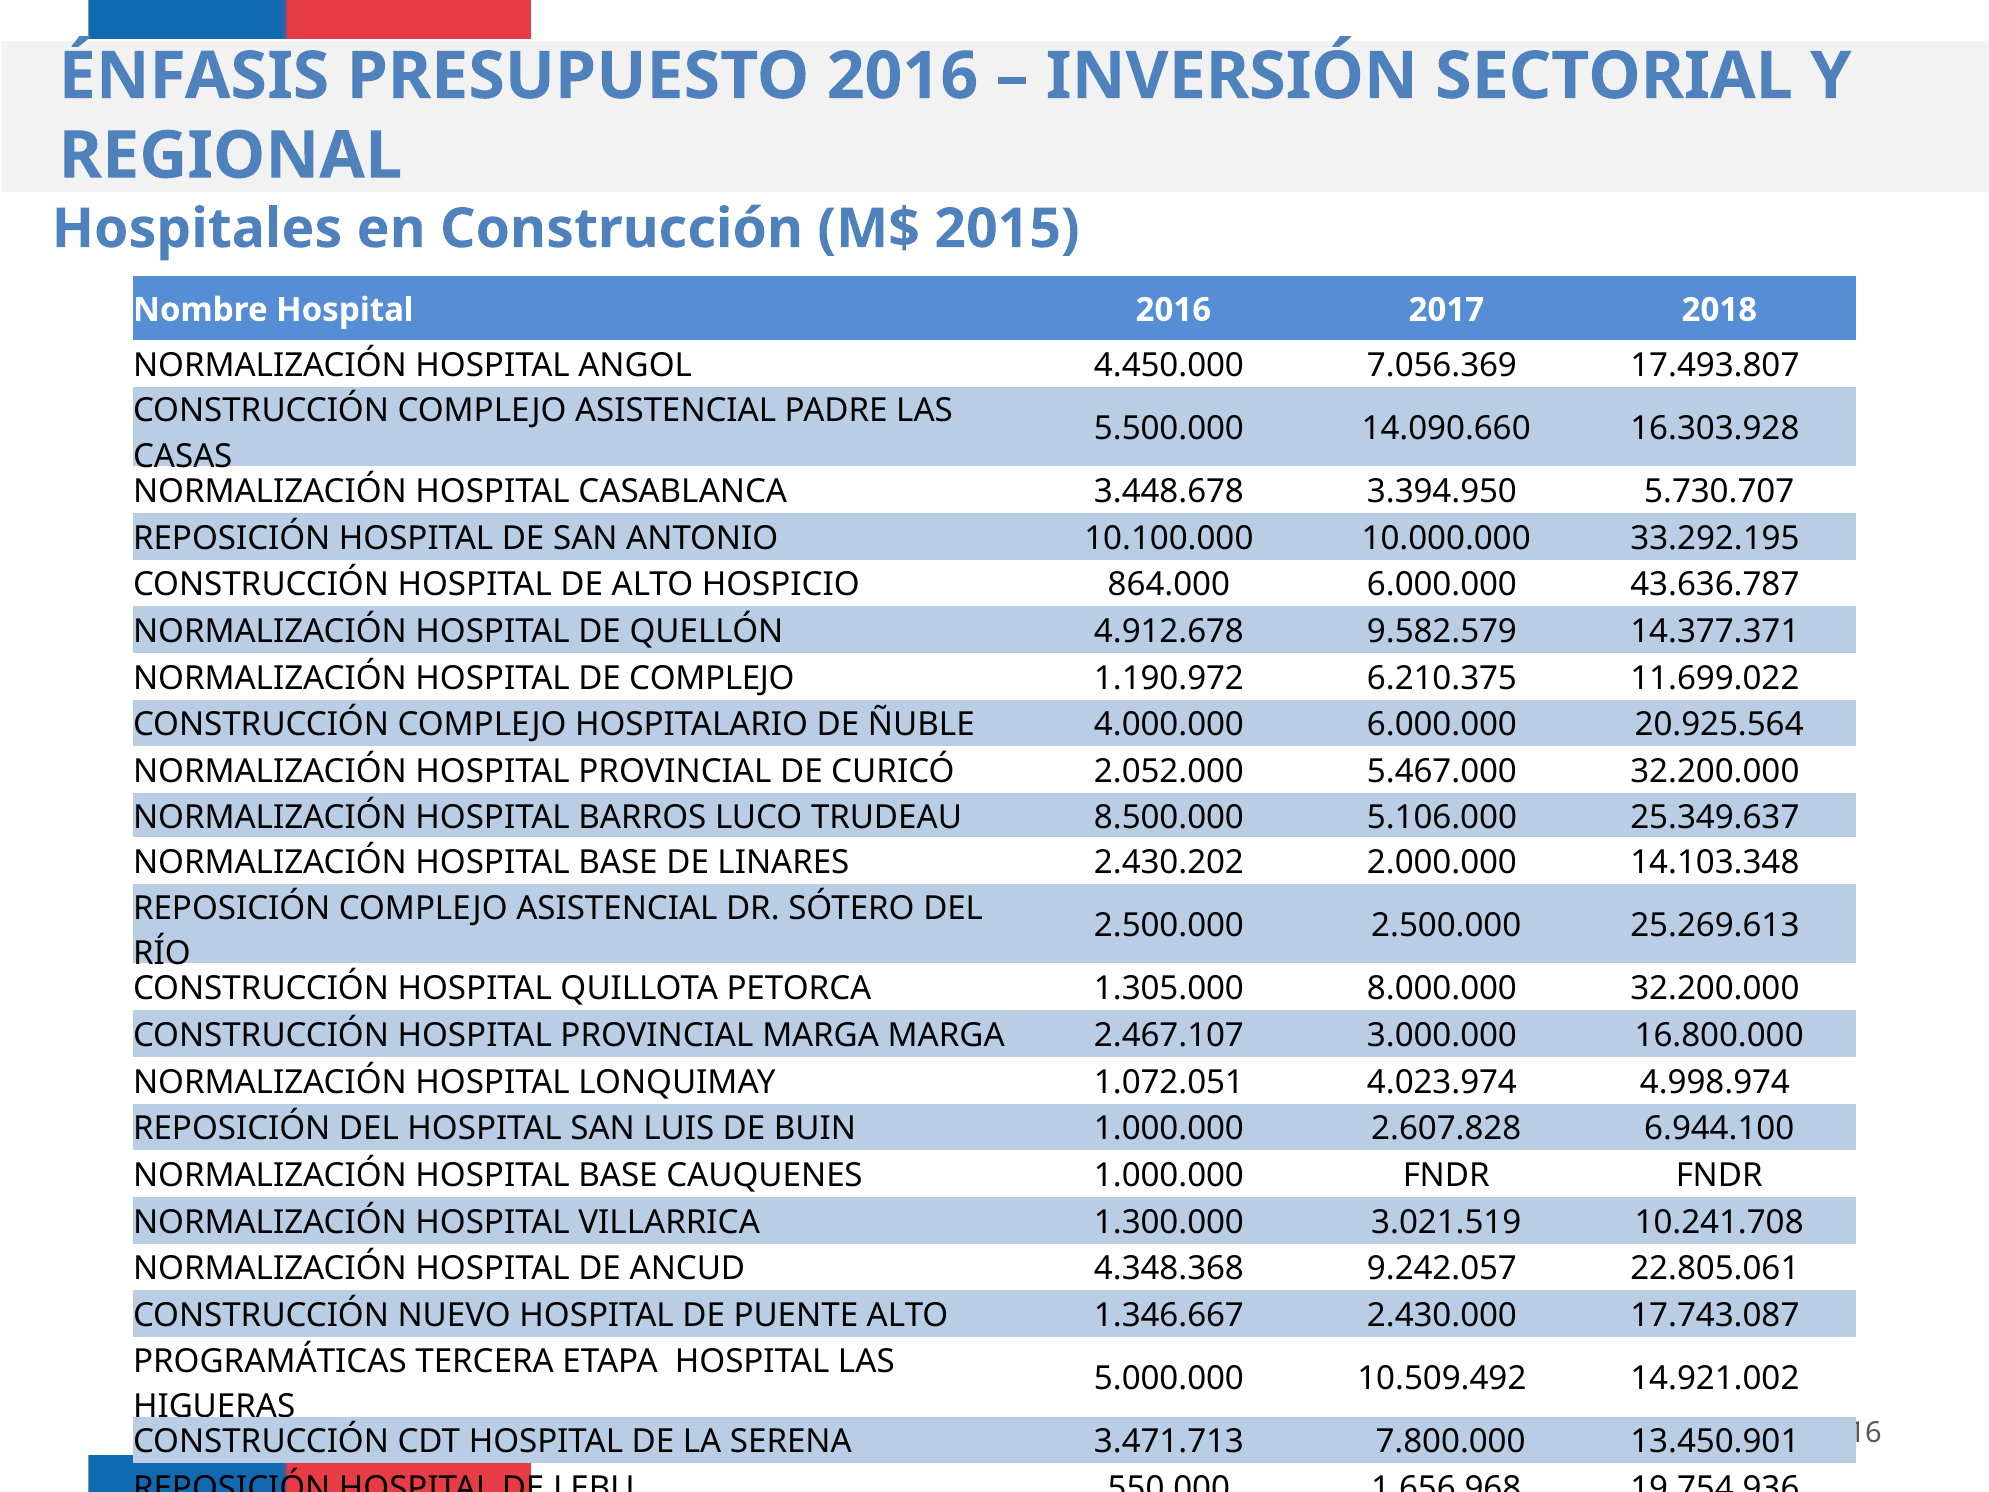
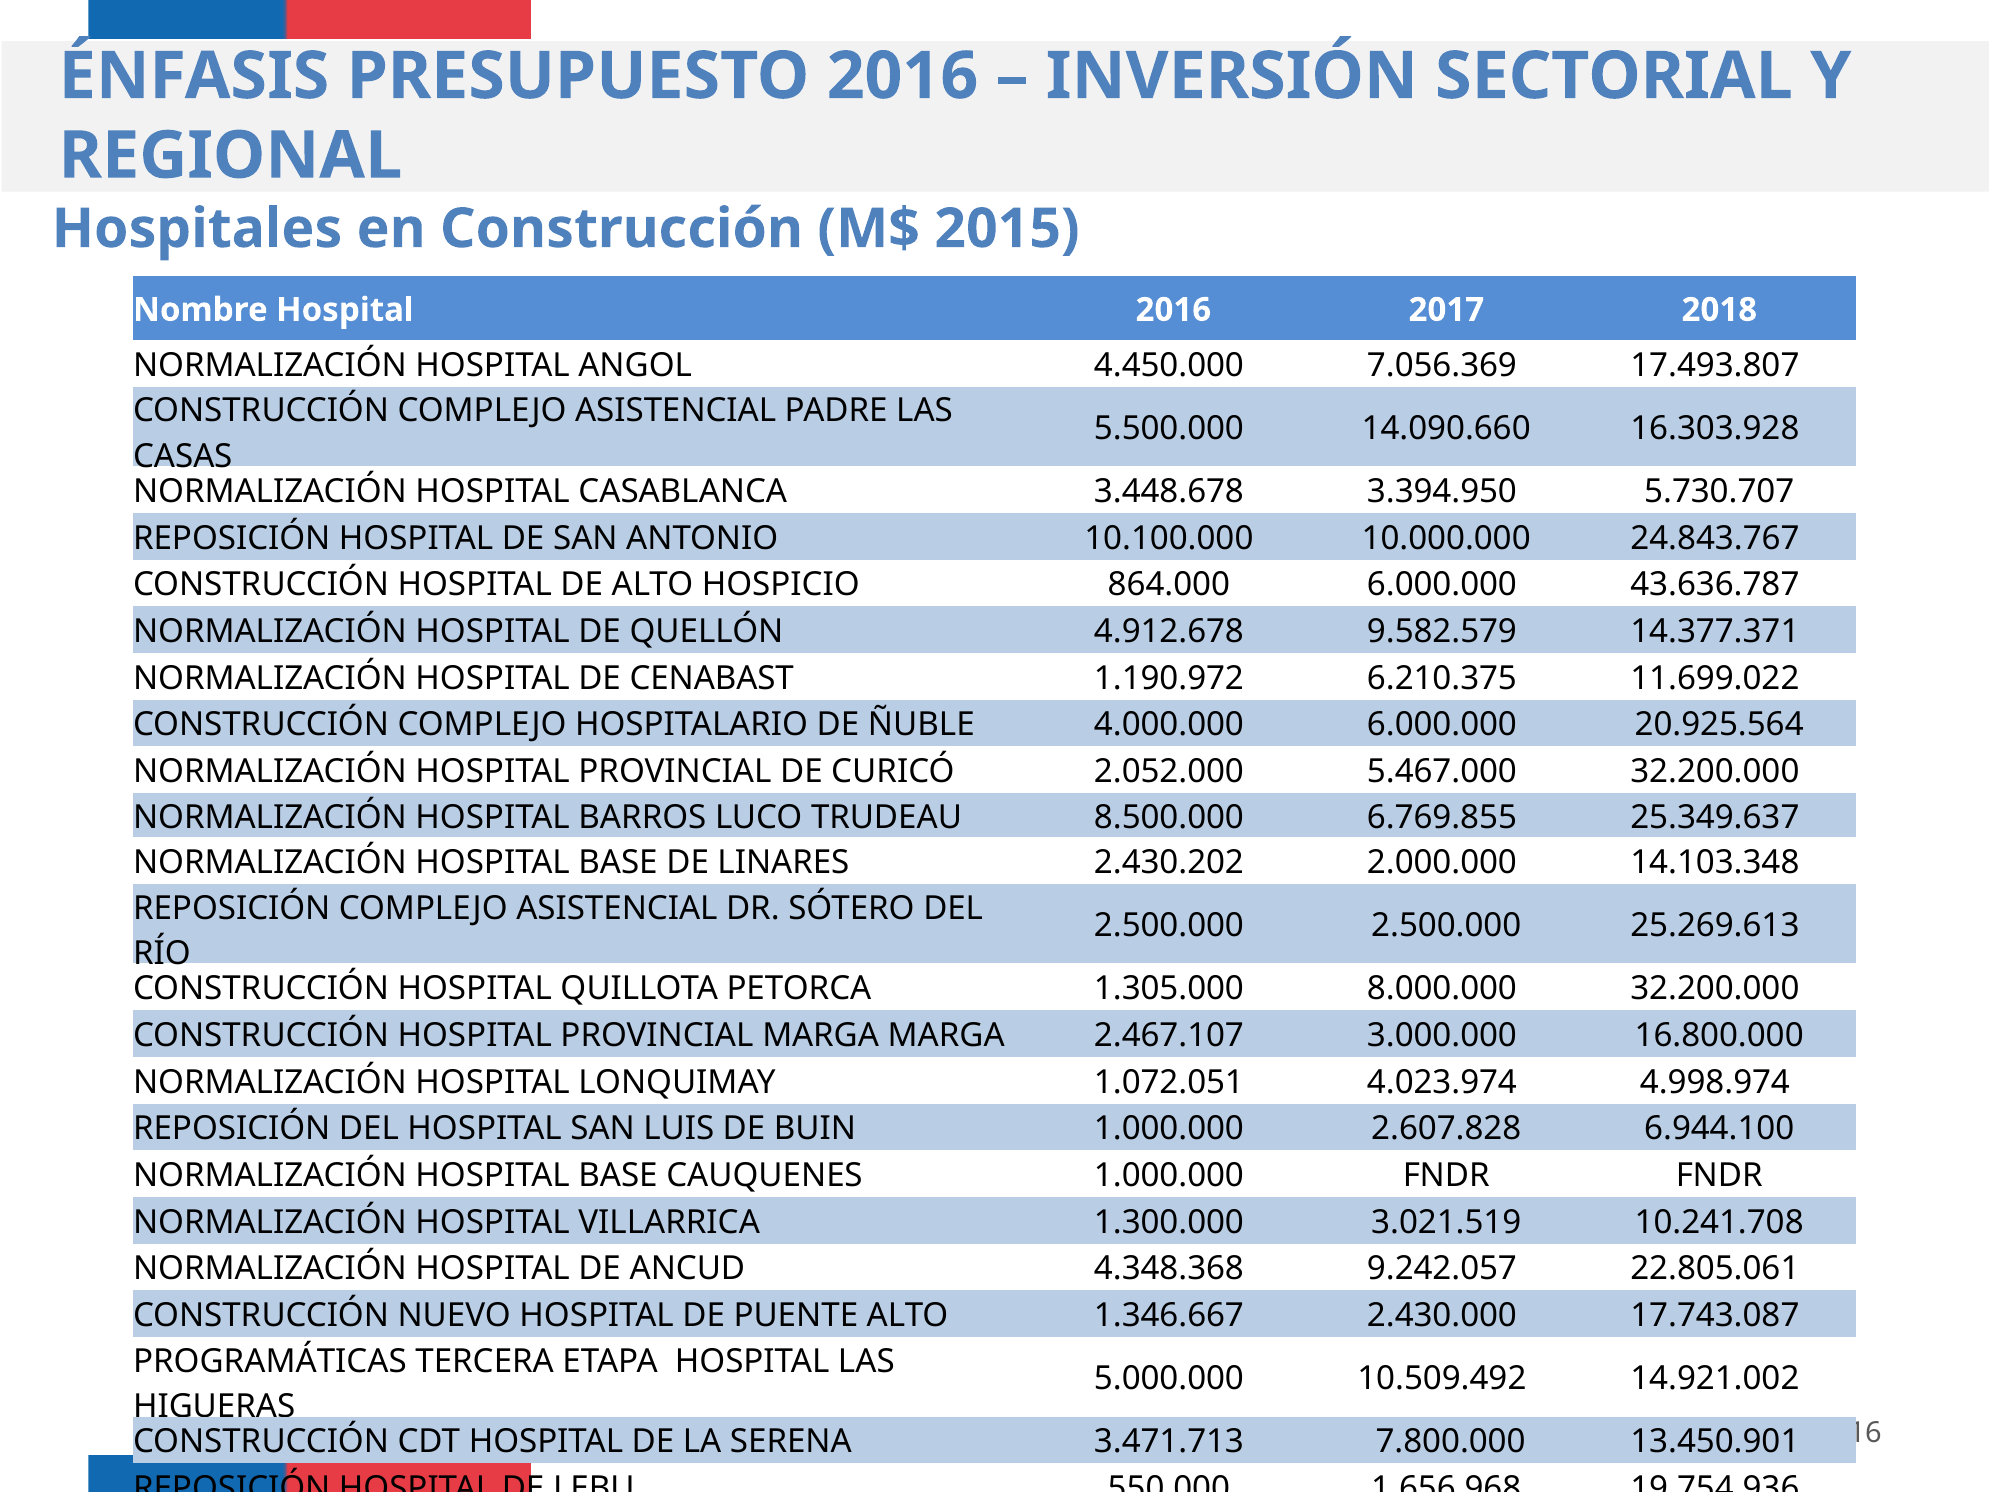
33.292.195: 33.292.195 -> 24.843.767
DE COMPLEJO: COMPLEJO -> CENABAST
5.106.000: 5.106.000 -> 6.769.855
